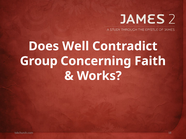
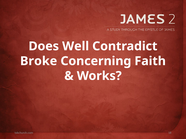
Group: Group -> Broke
